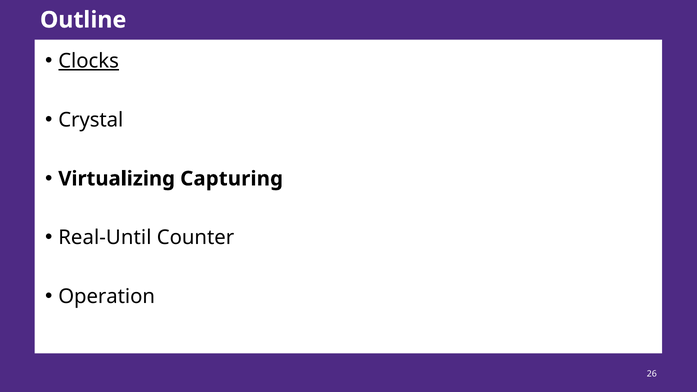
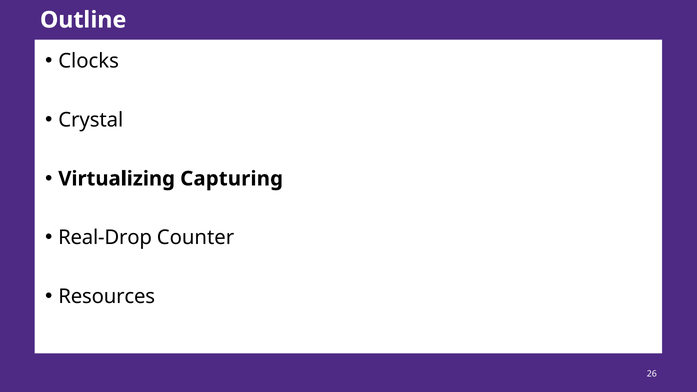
Clocks underline: present -> none
Real-Until: Real-Until -> Real-Drop
Operation: Operation -> Resources
